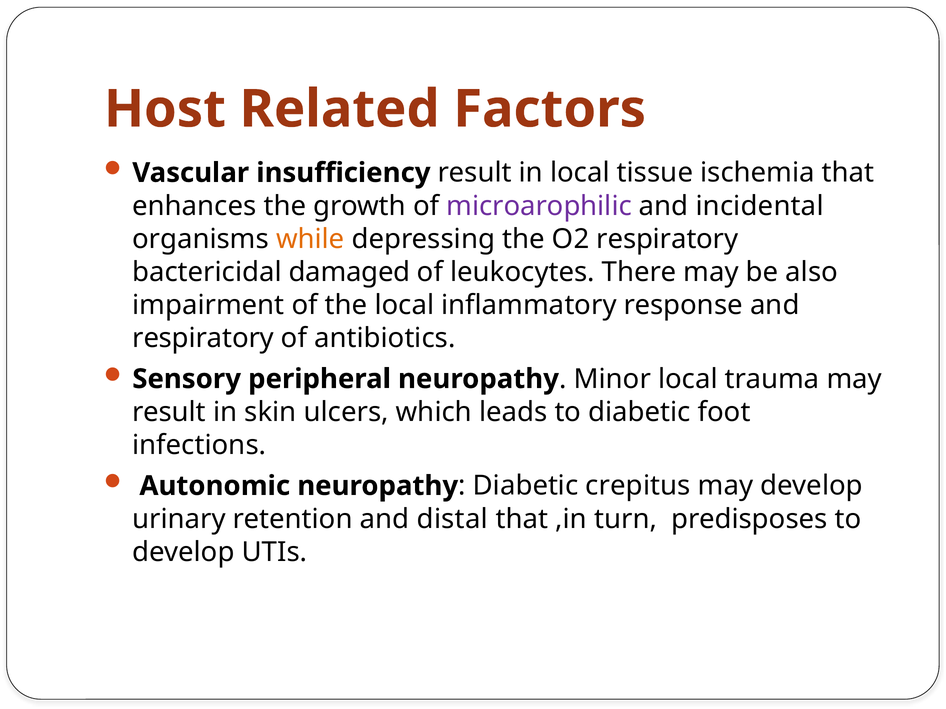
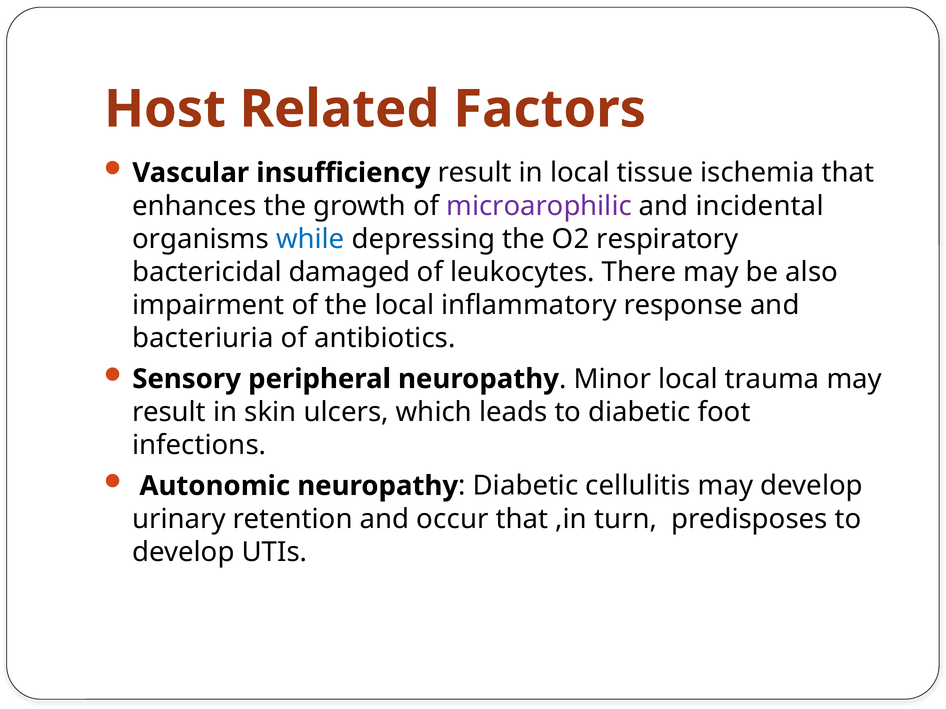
while colour: orange -> blue
respiratory at (203, 338): respiratory -> bacteriuria
crepitus: crepitus -> cellulitis
distal: distal -> occur
